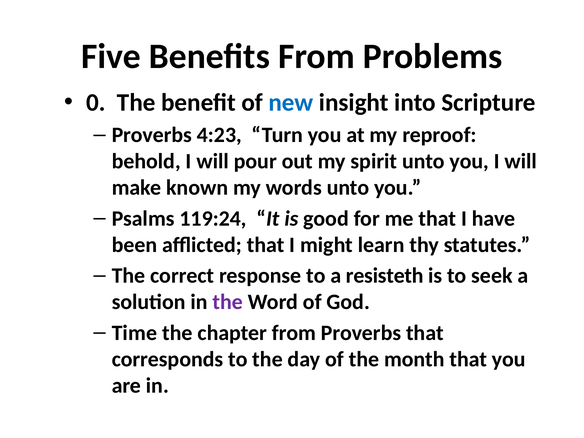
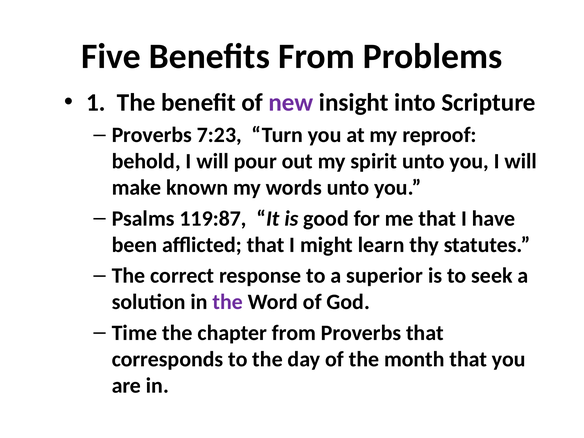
0: 0 -> 1
new colour: blue -> purple
4:23: 4:23 -> 7:23
119:24: 119:24 -> 119:87
resisteth: resisteth -> superior
